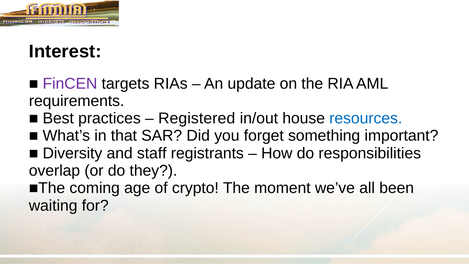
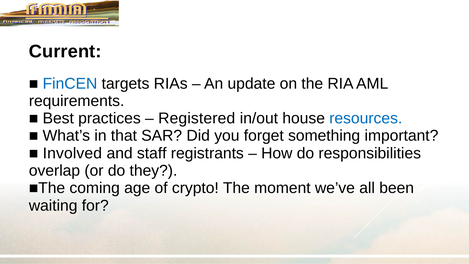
Interest: Interest -> Current
FinCEN colour: purple -> blue
Diversity: Diversity -> Involved
